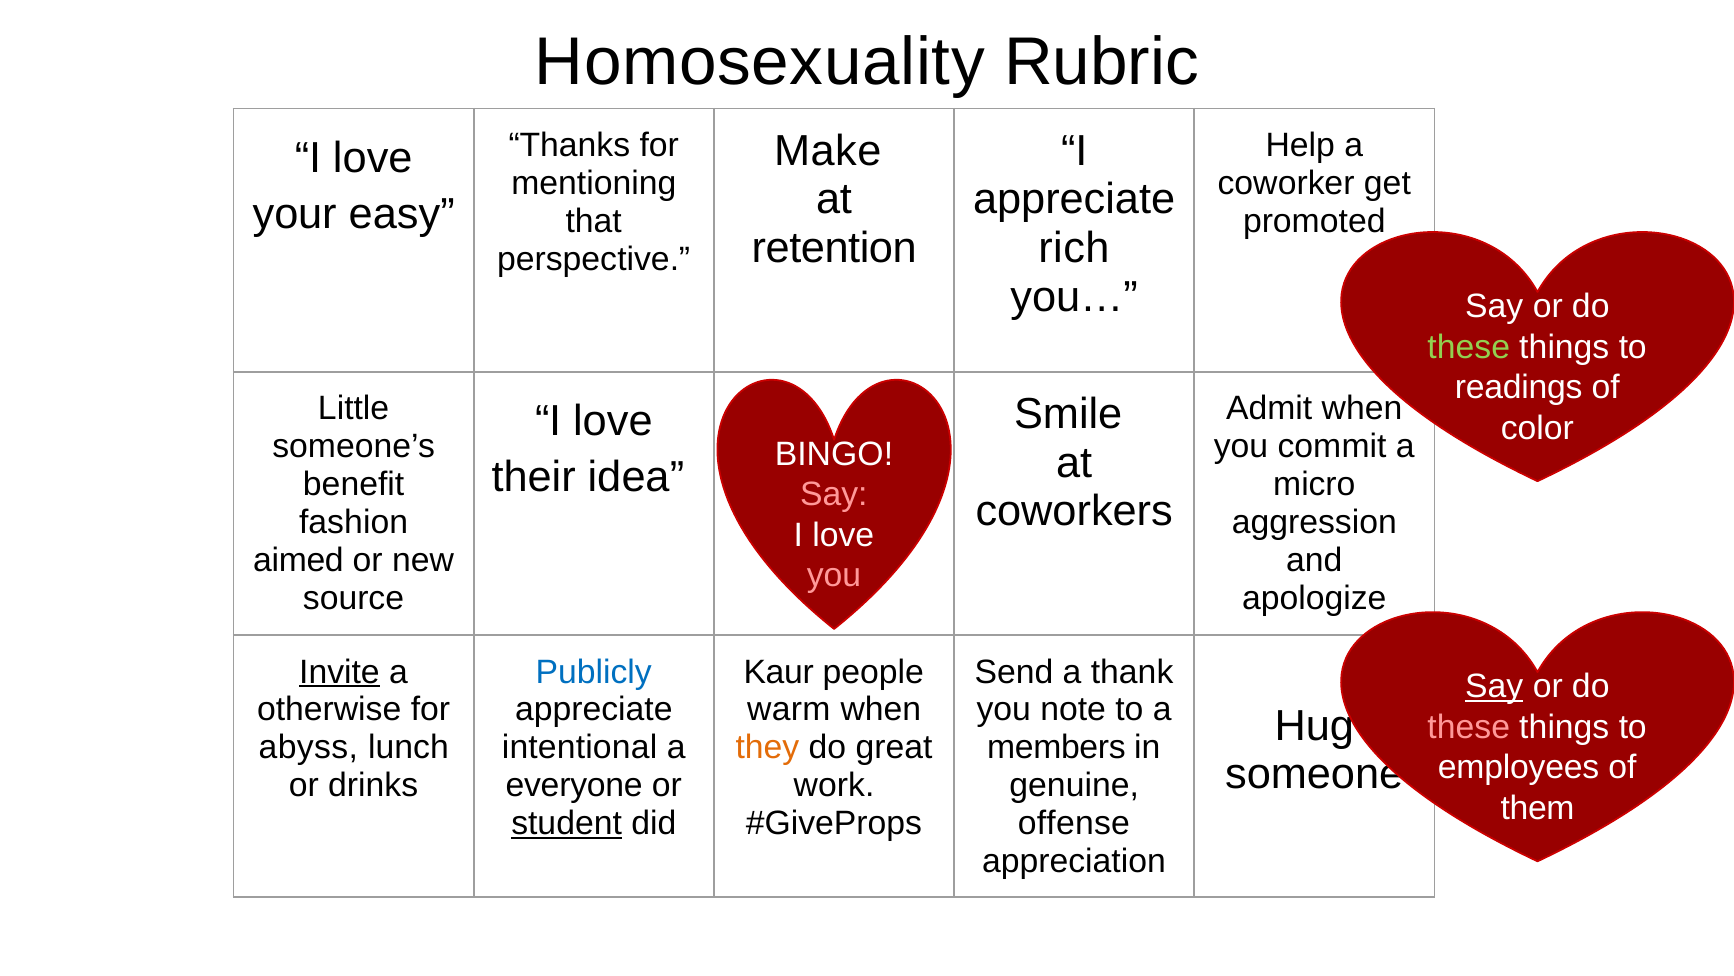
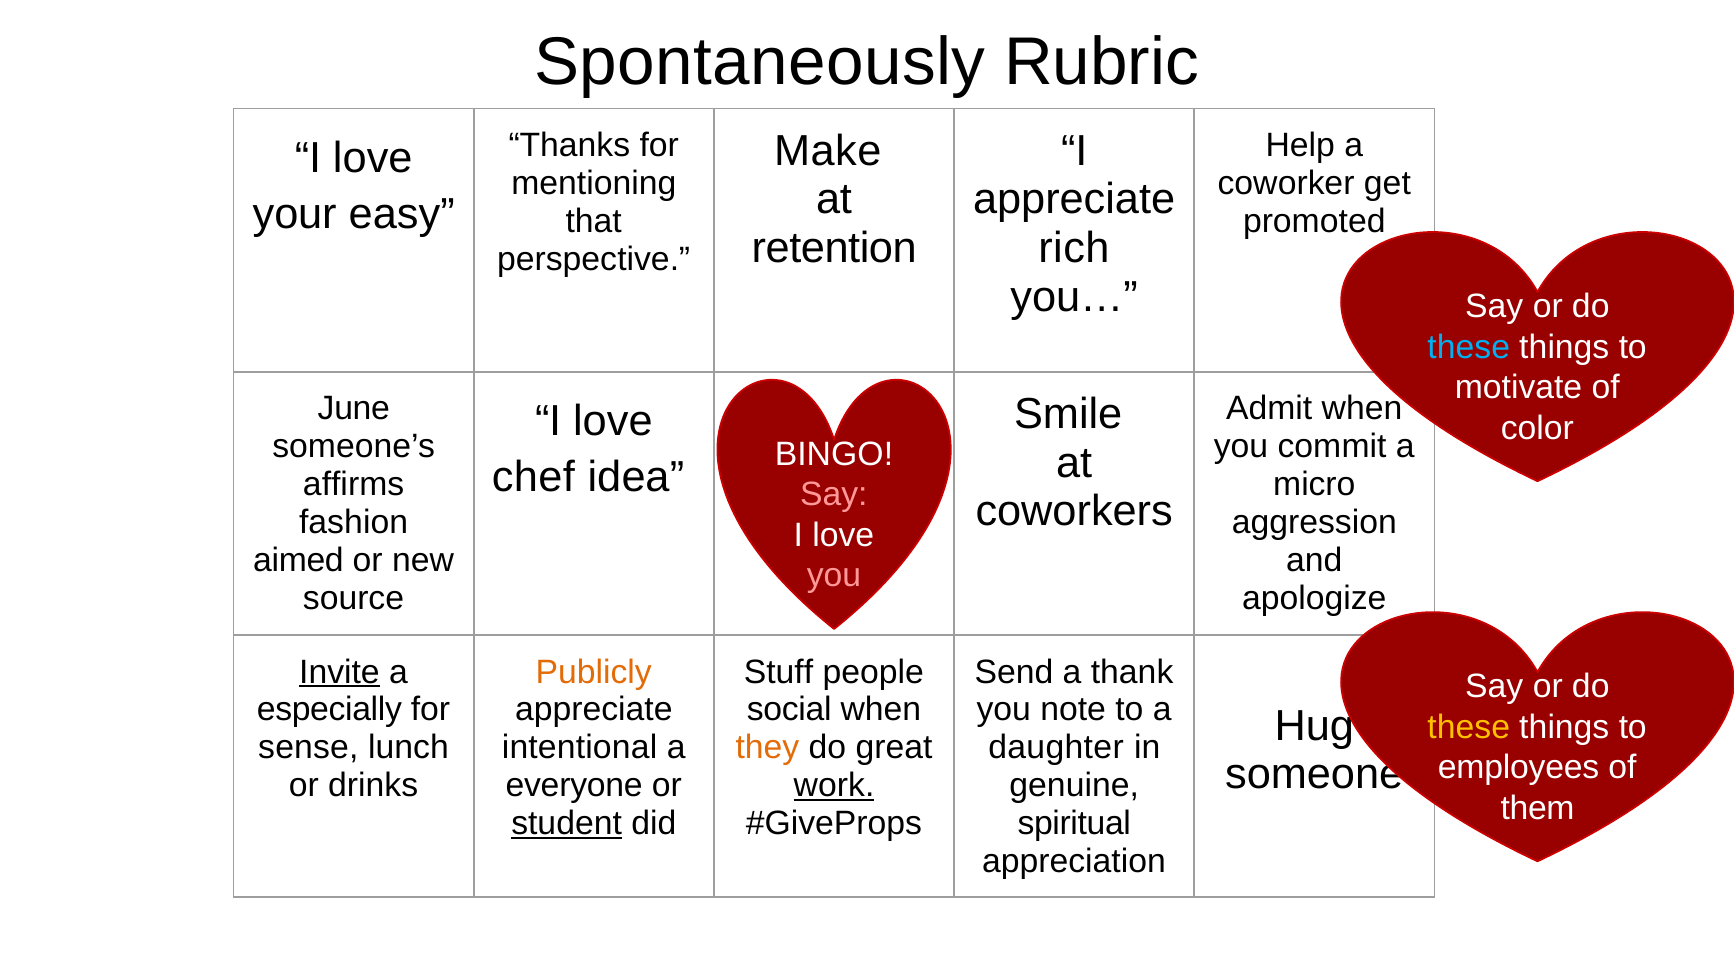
Homosexuality: Homosexuality -> Spontaneously
these at (1469, 347) colour: light green -> light blue
readings: readings -> motivate
Little: Little -> June
their: their -> chef
benefit: benefit -> affirms
Publicly colour: blue -> orange
Kaur: Kaur -> Stuff
Say at (1494, 686) underline: present -> none
otherwise: otherwise -> especially
warm: warm -> social
these at (1469, 727) colour: pink -> yellow
abyss: abyss -> sense
members: members -> daughter
work underline: none -> present
offense: offense -> spiritual
